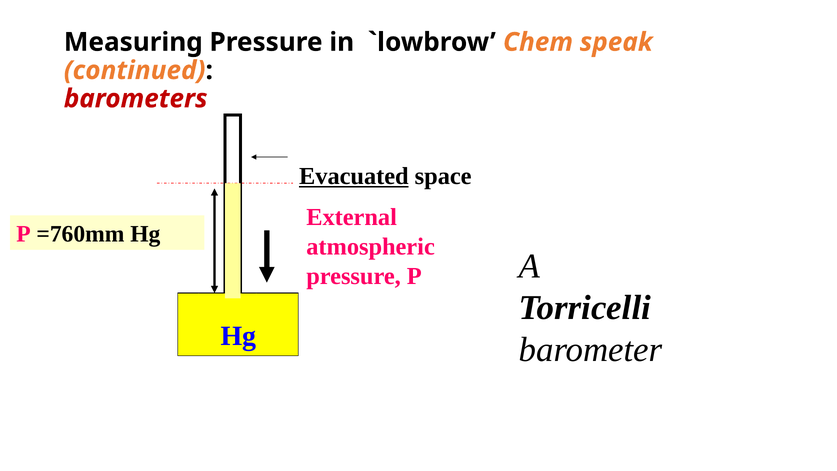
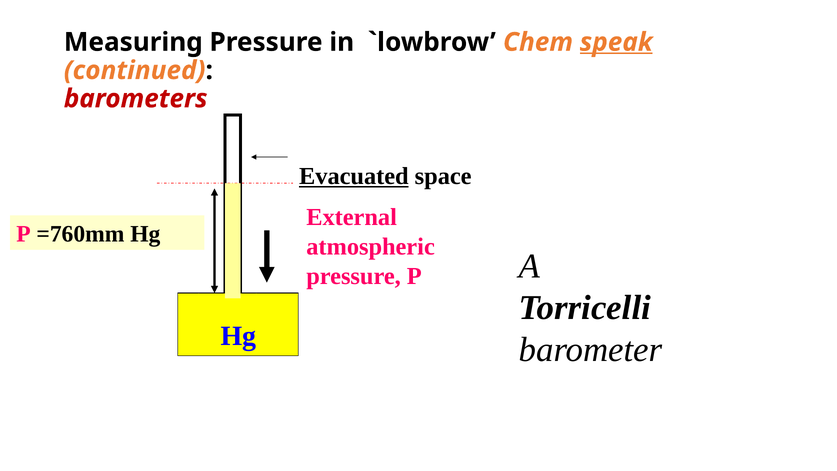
speak underline: none -> present
